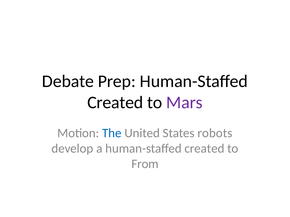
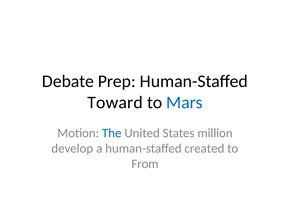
Created at (115, 103): Created -> Toward
Mars colour: purple -> blue
robots: robots -> million
